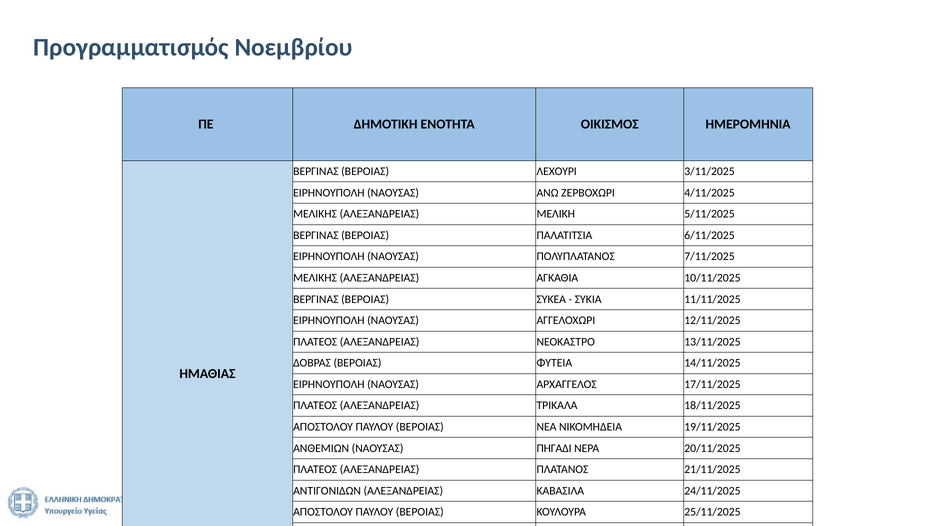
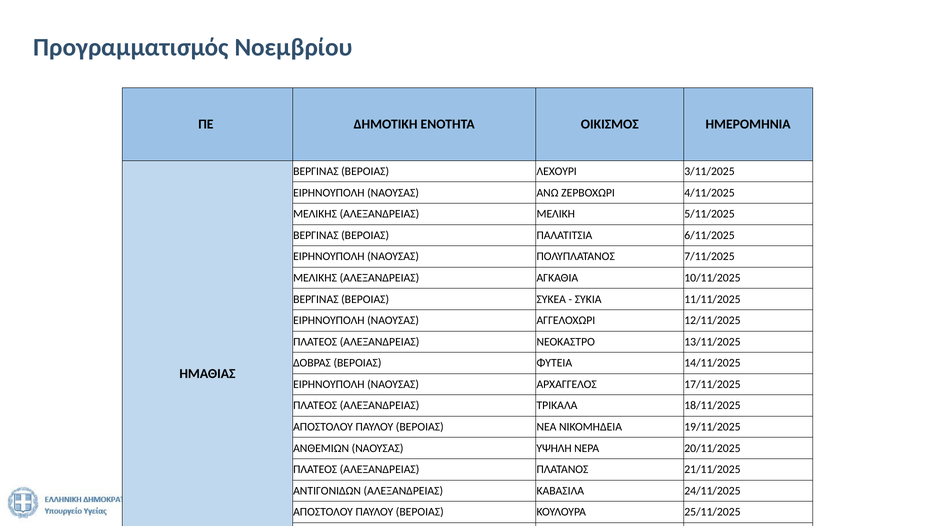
ΠΗΓΑΔΙ: ΠΗΓΑΔΙ -> ΥΨΗΛΗ
